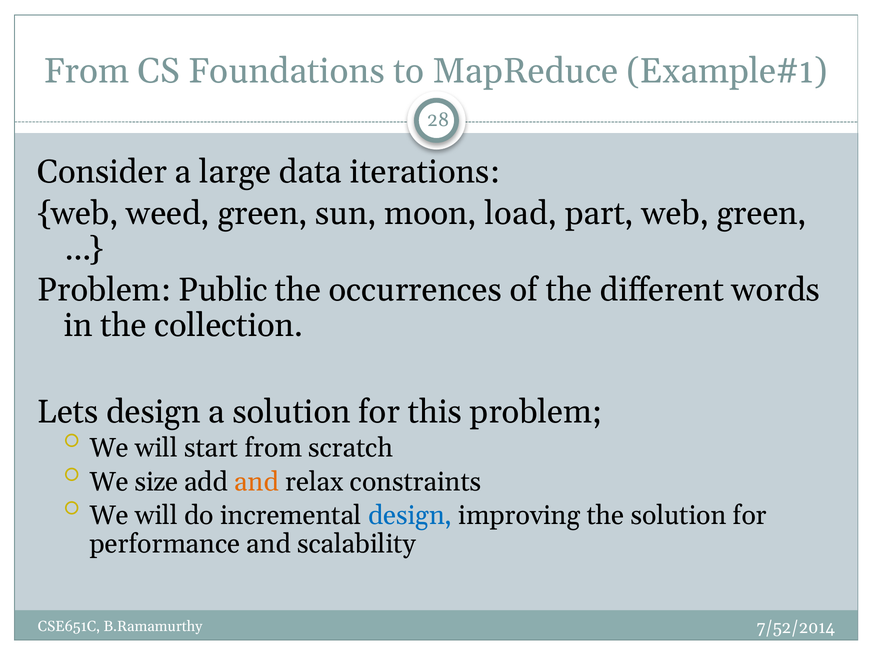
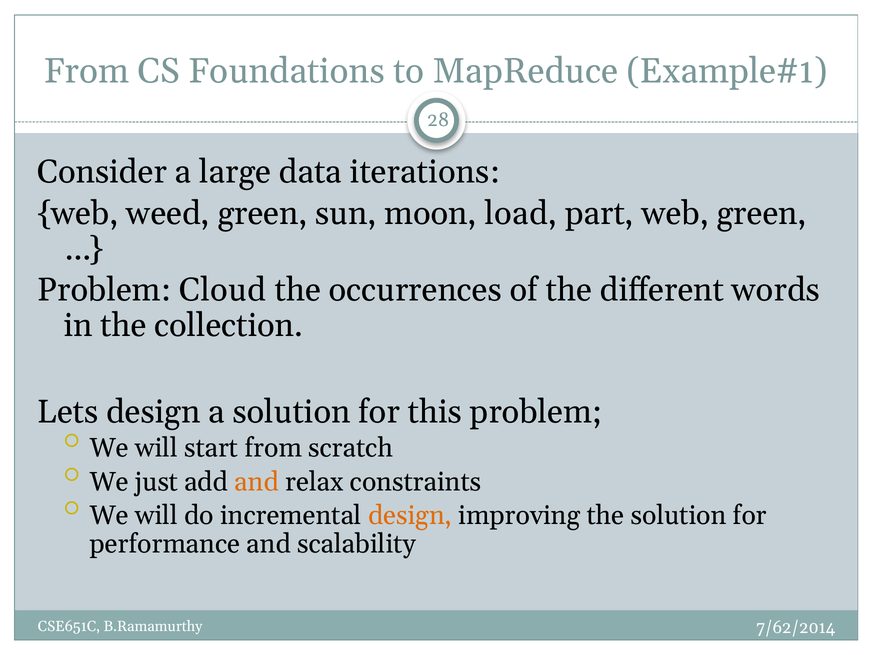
Public: Public -> Cloud
size: size -> just
design at (410, 515) colour: blue -> orange
7/52/2014: 7/52/2014 -> 7/62/2014
